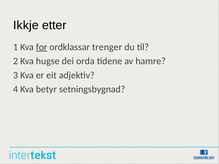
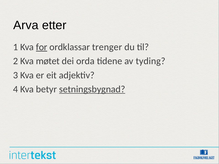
Ikkje: Ikkje -> Arva
hugse: hugse -> møtet
hamre: hamre -> tyding
setningsbygnad underline: none -> present
